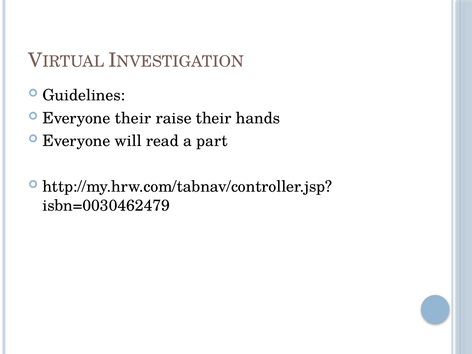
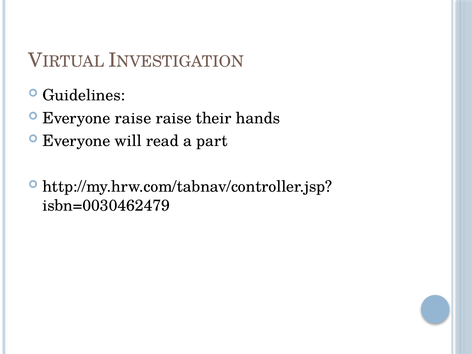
Everyone their: their -> raise
